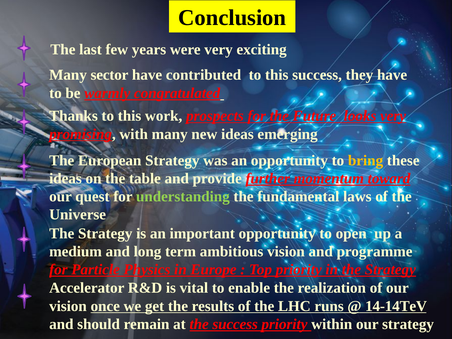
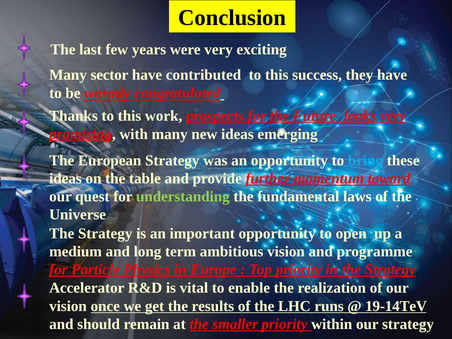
bring colour: yellow -> light blue
14-14TeV: 14-14TeV -> 19-14TeV
the success: success -> smaller
